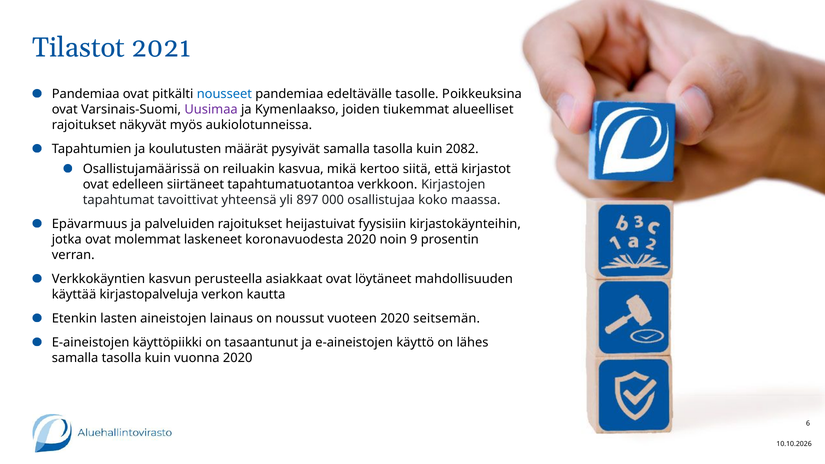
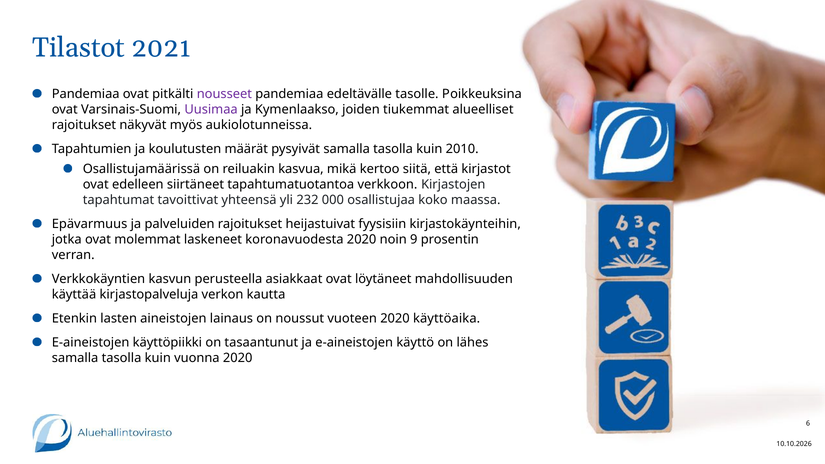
nousseet colour: blue -> purple
2082: 2082 -> 2010
897: 897 -> 232
seitsemän: seitsemän -> käyttöaika
